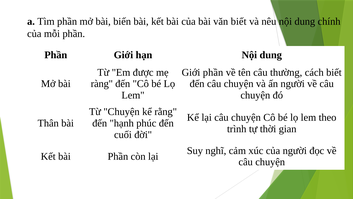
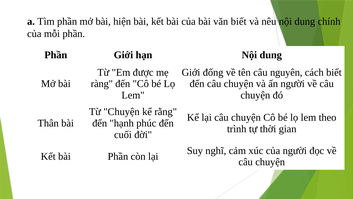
biến: biến -> hiện
Giới phần: phần -> đống
thường: thường -> nguyên
